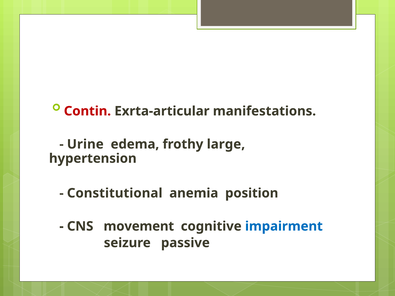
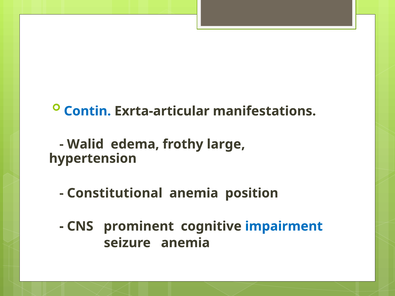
Contin colour: red -> blue
Urine: Urine -> Walid
movement: movement -> prominent
seizure passive: passive -> anemia
